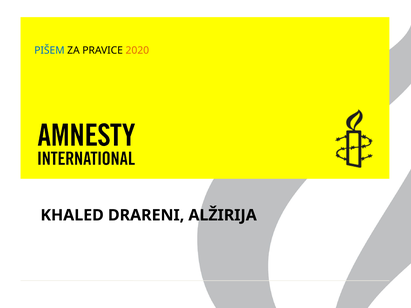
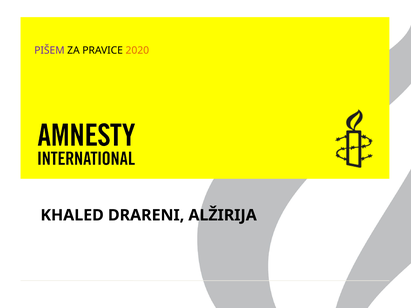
PIŠEM colour: blue -> purple
